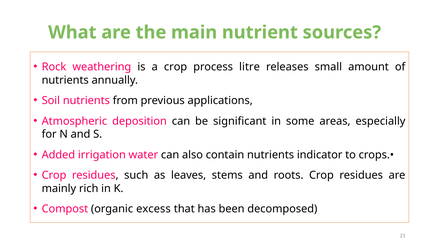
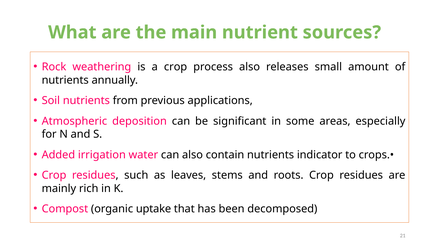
process litre: litre -> also
excess: excess -> uptake
